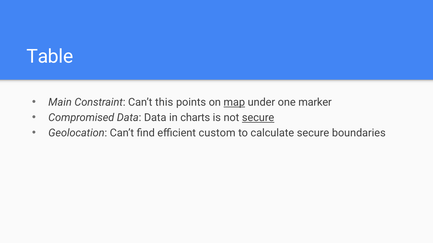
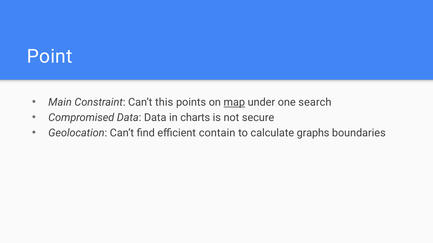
Table: Table -> Point
marker: marker -> search
secure at (258, 118) underline: present -> none
custom: custom -> contain
calculate secure: secure -> graphs
